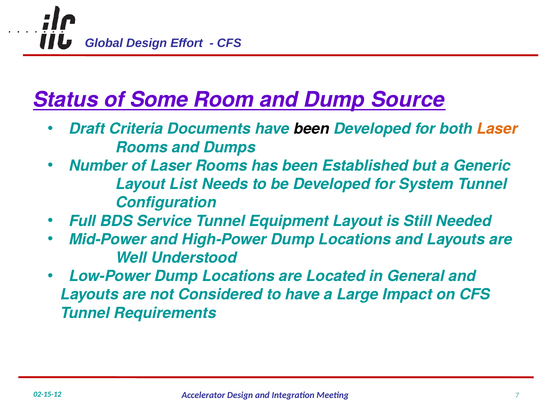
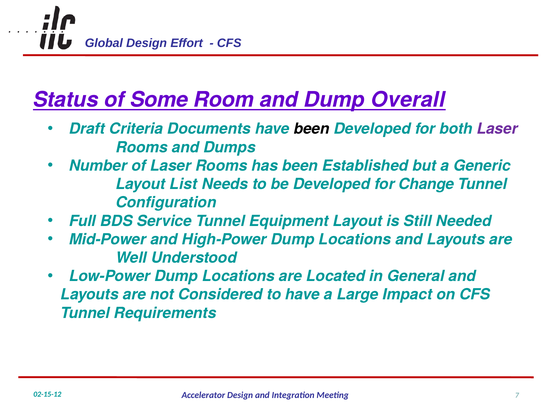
Source: Source -> Overall
Laser at (497, 129) colour: orange -> purple
System: System -> Change
